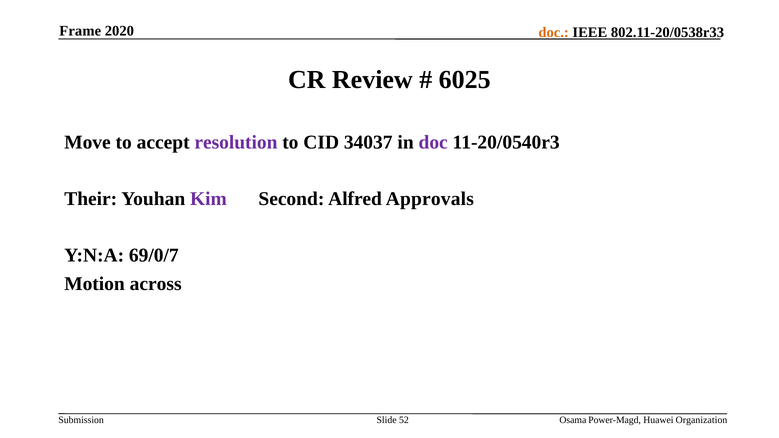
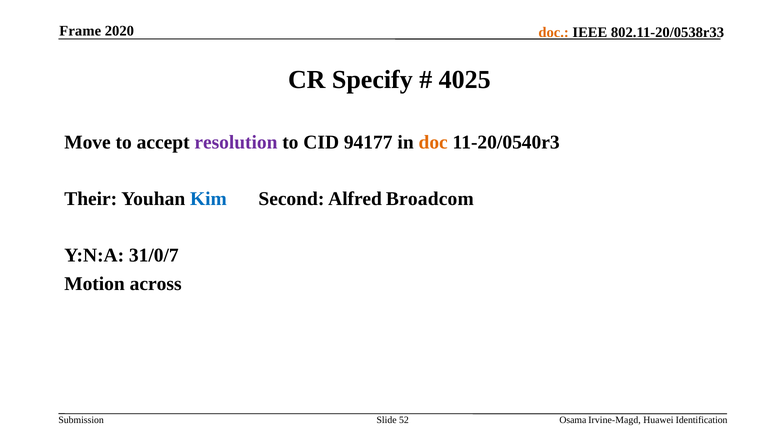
Review: Review -> Specify
6025: 6025 -> 4025
34037: 34037 -> 94177
doc at (433, 143) colour: purple -> orange
Kim colour: purple -> blue
Approvals: Approvals -> Broadcom
69/0/7: 69/0/7 -> 31/0/7
Power-Magd: Power-Magd -> Irvine-Magd
Organization: Organization -> Identification
